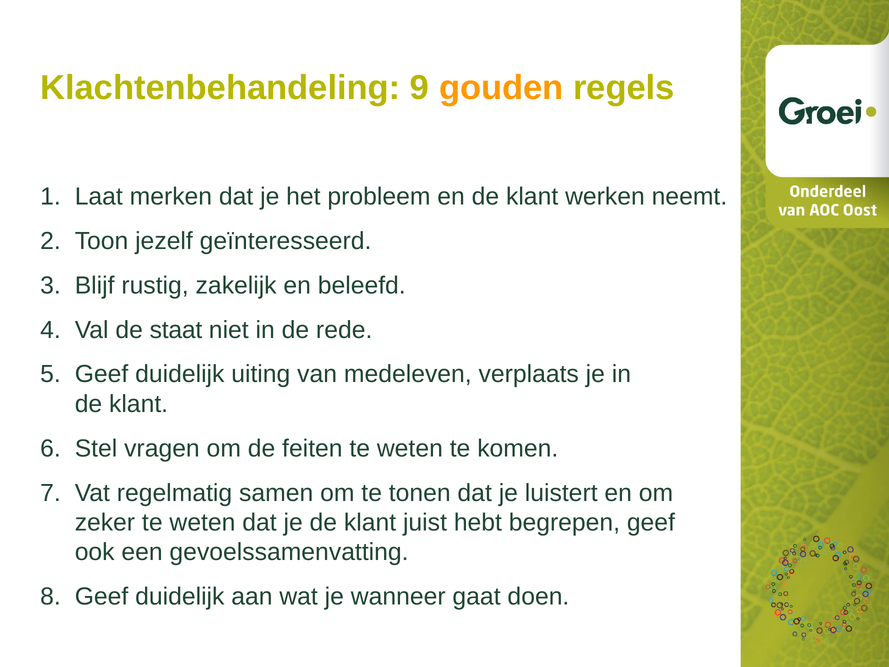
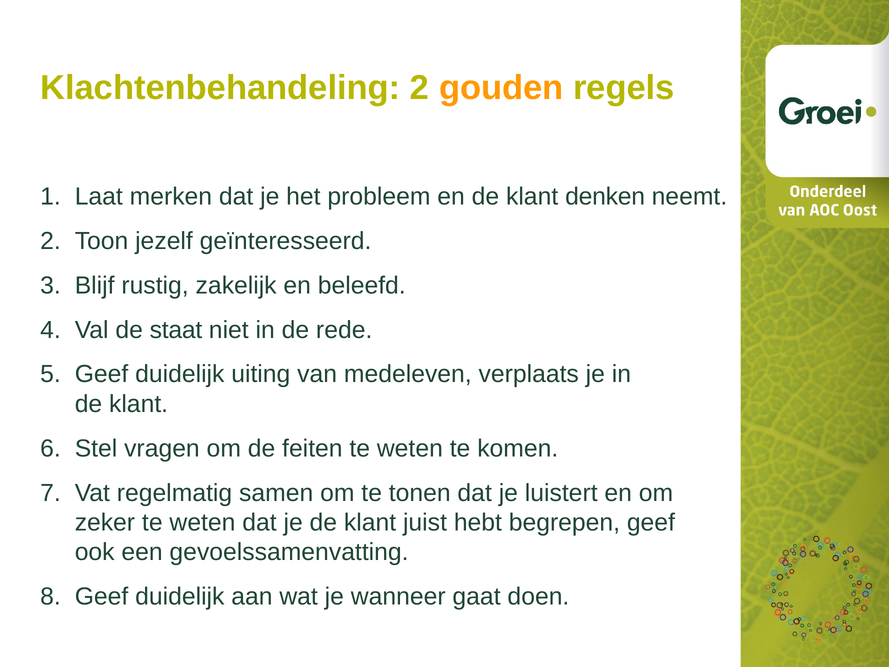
Klachtenbehandeling 9: 9 -> 2
werken: werken -> denken
